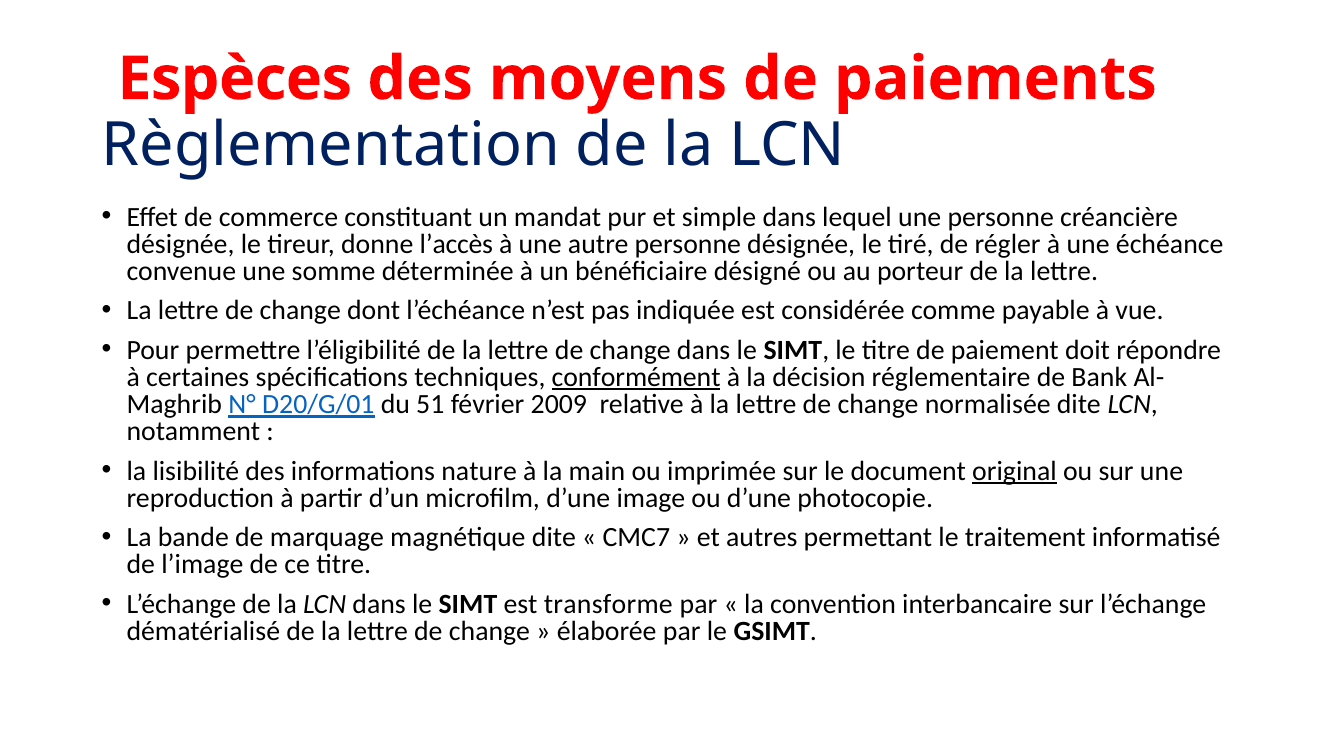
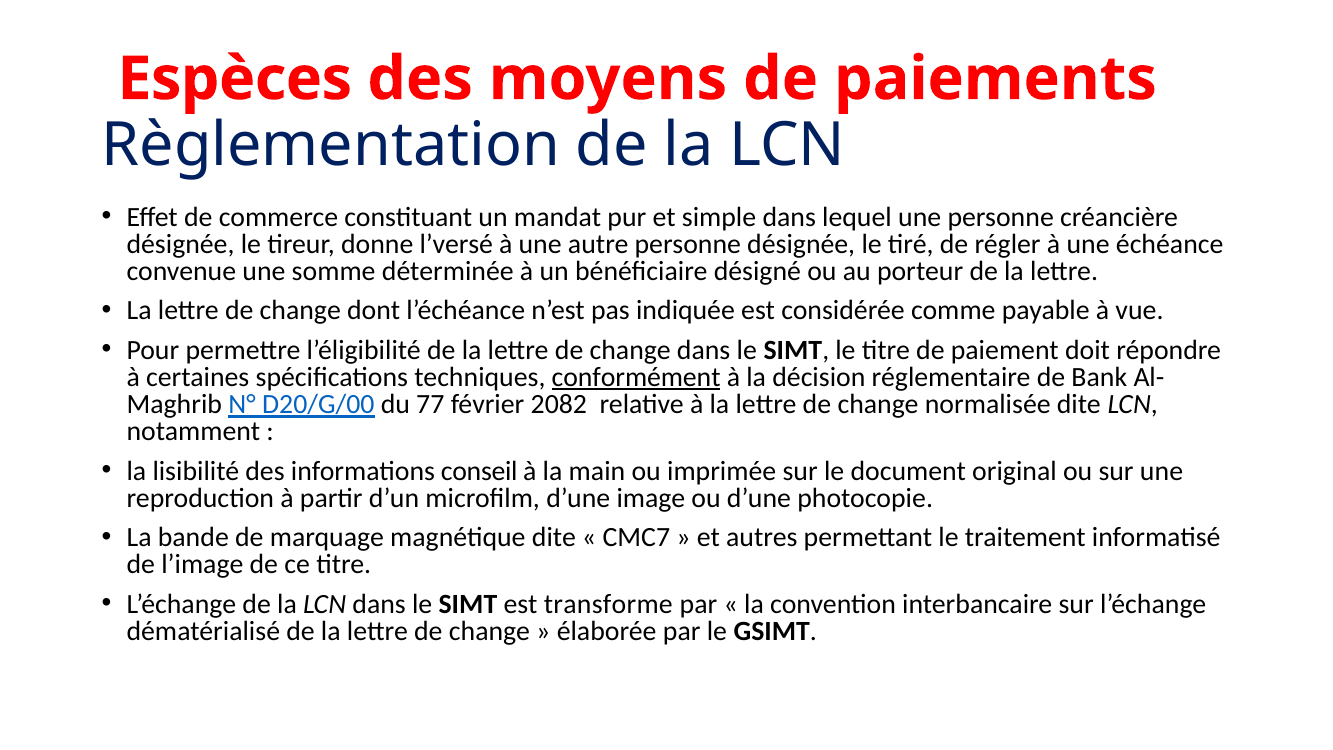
l’accès: l’accès -> l’versé
D20/G/01: D20/G/01 -> D20/G/00
51: 51 -> 77
2009: 2009 -> 2082
nature: nature -> conseil
original underline: present -> none
